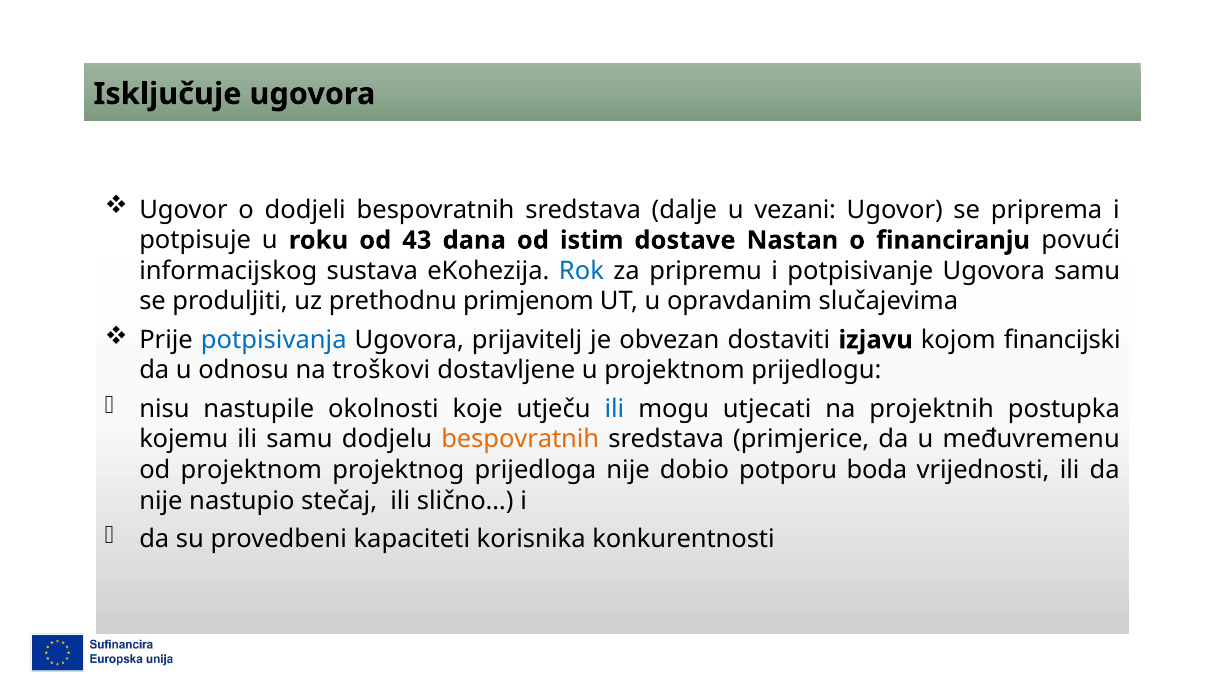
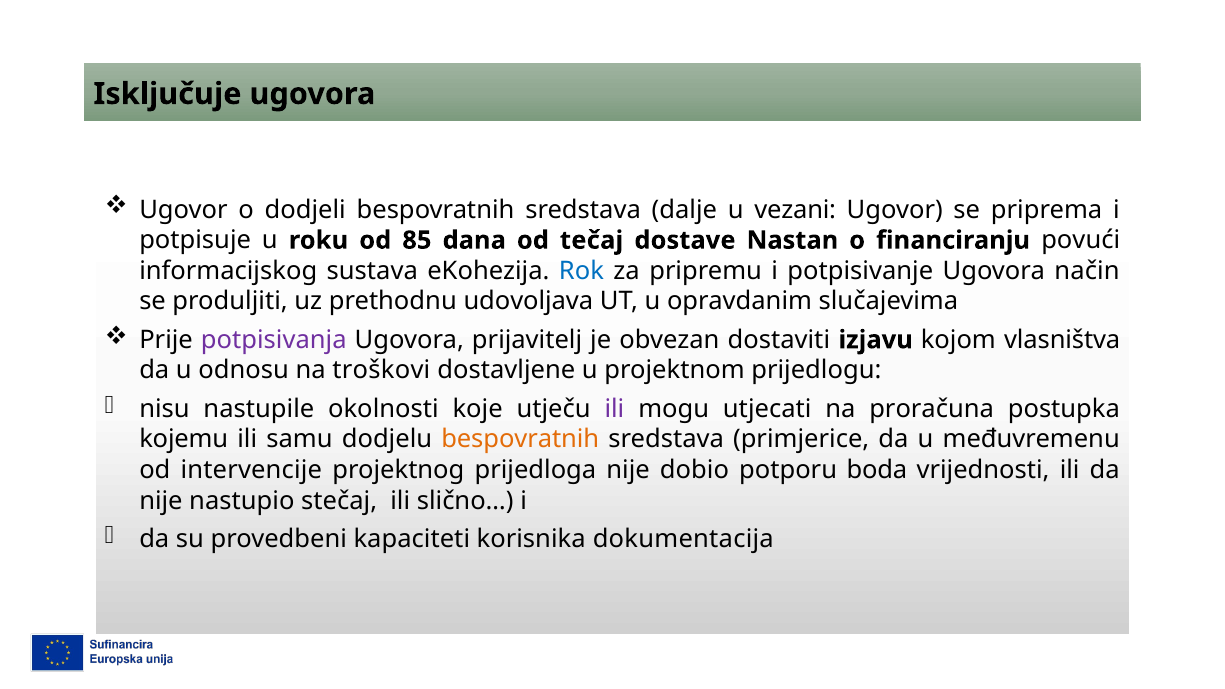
43: 43 -> 85
istim: istim -> tečaj
Ugovora samu: samu -> način
primjenom: primjenom -> udovoljava
potpisivanja colour: blue -> purple
financijski: financijski -> vlasništva
ili at (614, 409) colour: blue -> purple
projektnih: projektnih -> proračuna
od projektnom: projektnom -> intervencije
konkurentnosti: konkurentnosti -> dokumentacija
